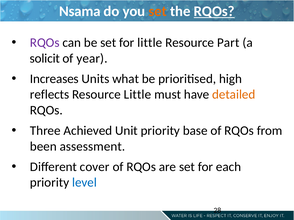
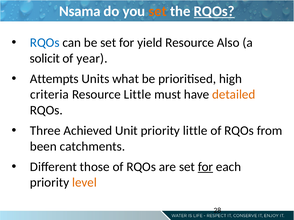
RQOs at (45, 43) colour: purple -> blue
for little: little -> yield
Part: Part -> Also
Increases: Increases -> Attempts
reflects: reflects -> criteria
priority base: base -> little
assessment: assessment -> catchments
cover: cover -> those
for at (206, 167) underline: none -> present
level colour: blue -> orange
